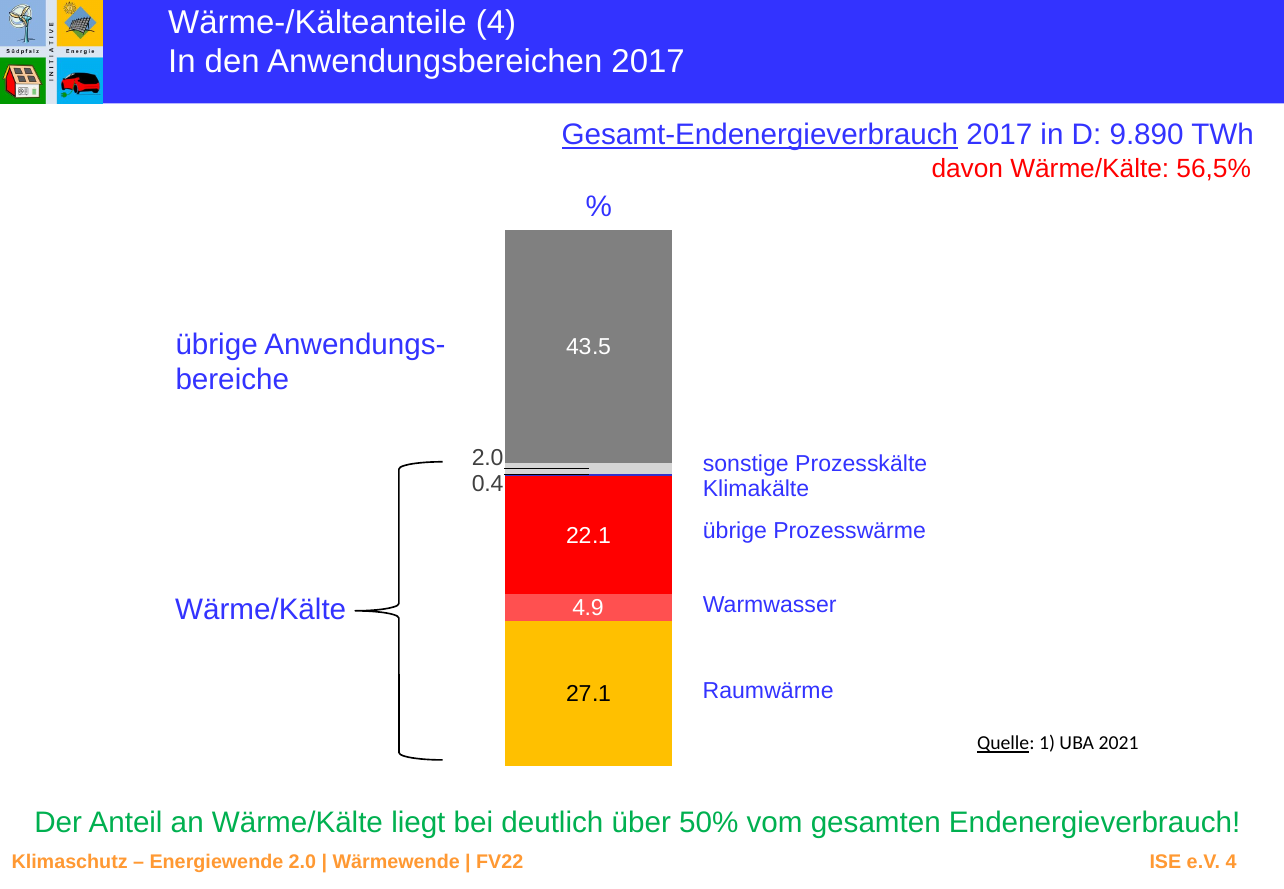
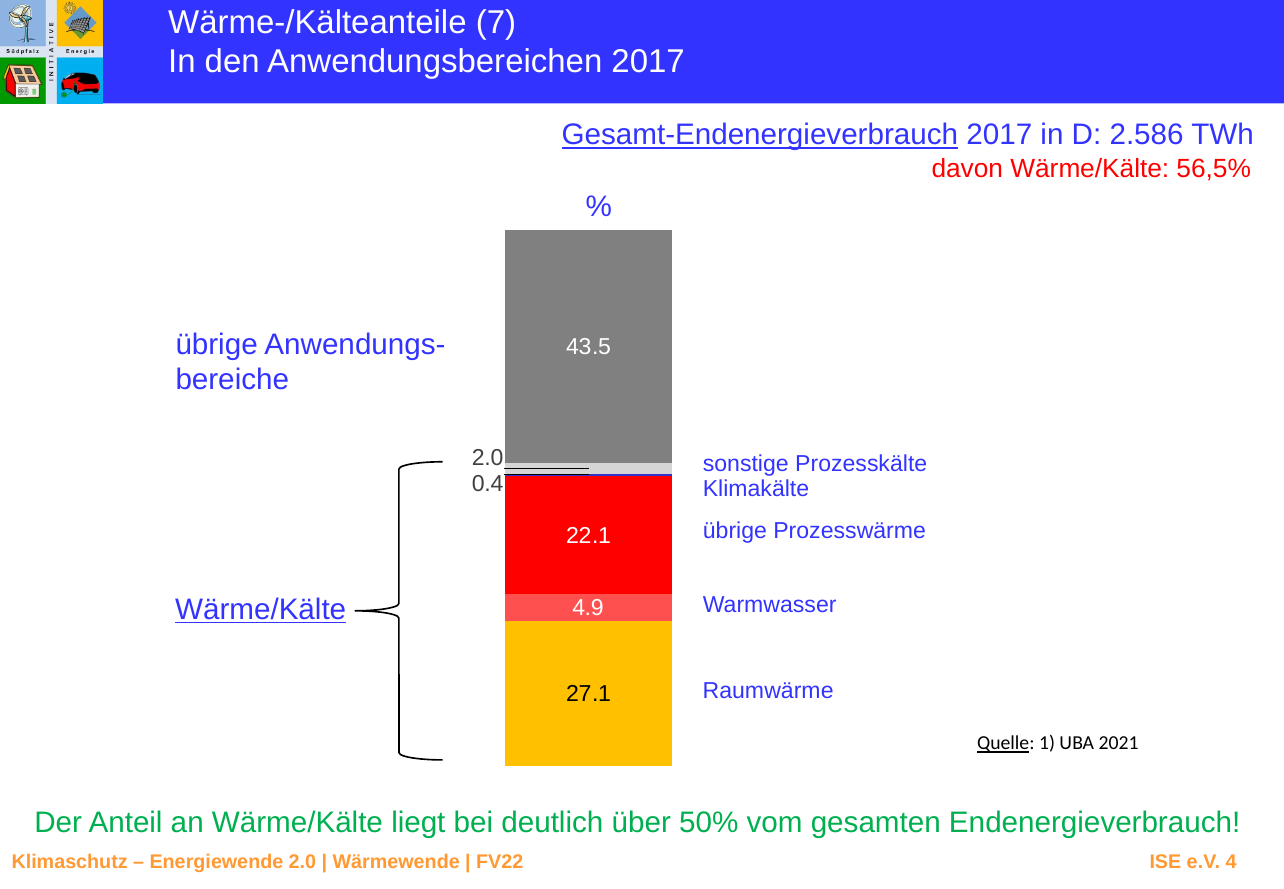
Wärme-/Kälteanteile 4: 4 -> 7
9.890: 9.890 -> 2.586
Wärme/Kälte at (261, 610) underline: none -> present
